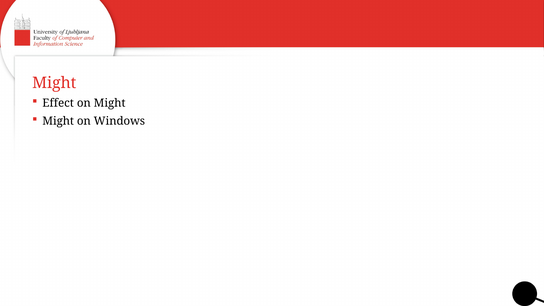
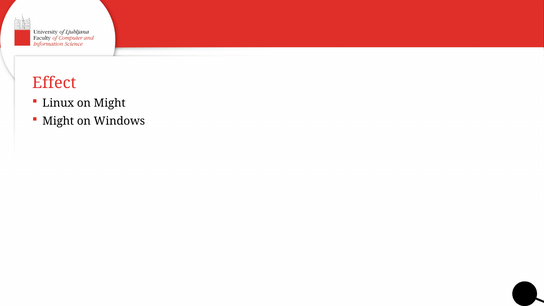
Might at (54, 83): Might -> Effect
Effect: Effect -> Linux
